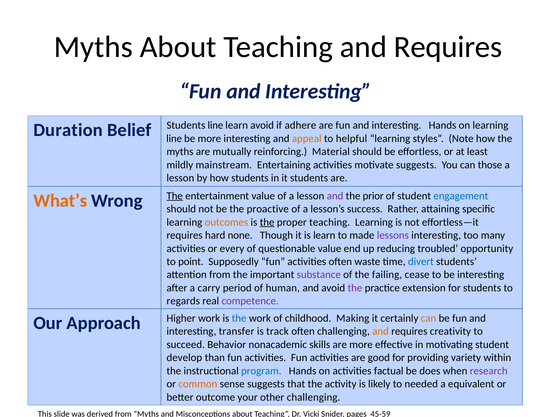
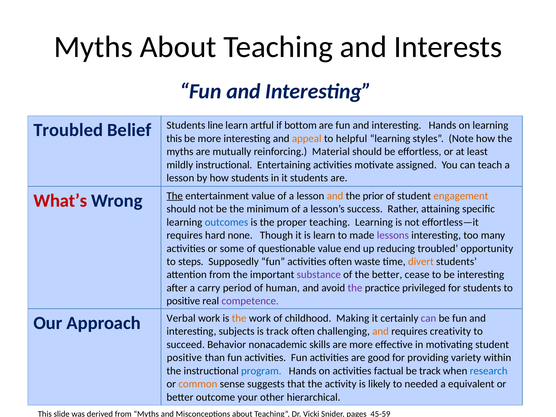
Teaching and Requires: Requires -> Interests
Duration at (68, 130): Duration -> Troubled
learn avoid: avoid -> artful
adhere: adhere -> bottom
line at (174, 138): line -> this
mildly mainstream: mainstream -> instructional
motivate suggests: suggests -> assigned
those: those -> teach
What’s colour: orange -> red
and at (335, 196) colour: purple -> orange
engagement colour: blue -> orange
proactive: proactive -> minimum
outcomes colour: orange -> blue
the at (267, 222) underline: present -> none
every: every -> some
point: point -> steps
divert colour: blue -> orange
the failing: failing -> better
extension: extension -> privileged
regards at (183, 301): regards -> positive
Higher: Higher -> Verbal
the at (239, 318) colour: blue -> orange
can at (429, 318) colour: orange -> purple
transfer: transfer -> subjects
develop at (184, 358): develop -> positive
be does: does -> track
research colour: purple -> blue
other challenging: challenging -> hierarchical
